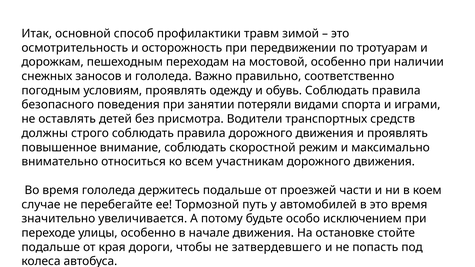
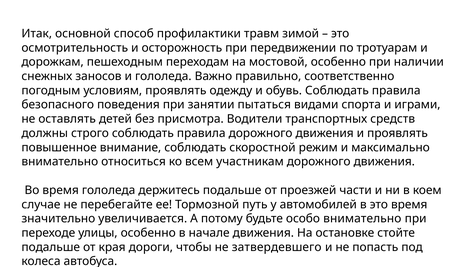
потеряли: потеряли -> пытаться
особо исключением: исключением -> внимательно
